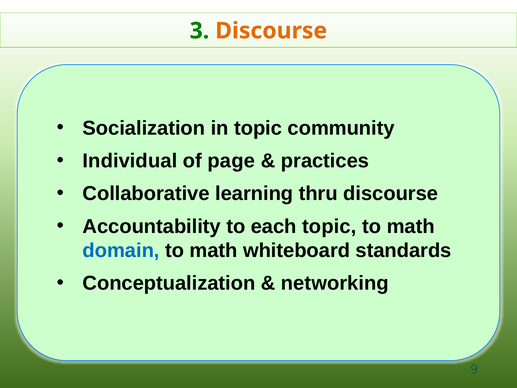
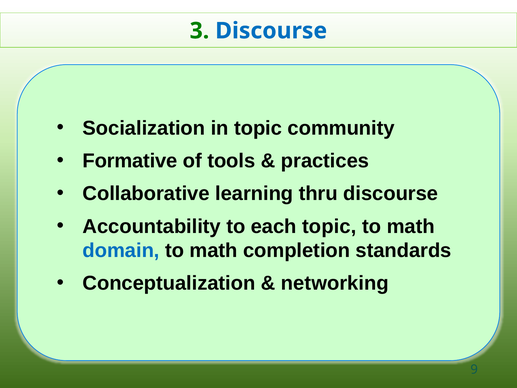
Discourse at (271, 31) colour: orange -> blue
Individual: Individual -> Formative
page: page -> tools
whiteboard: whiteboard -> completion
